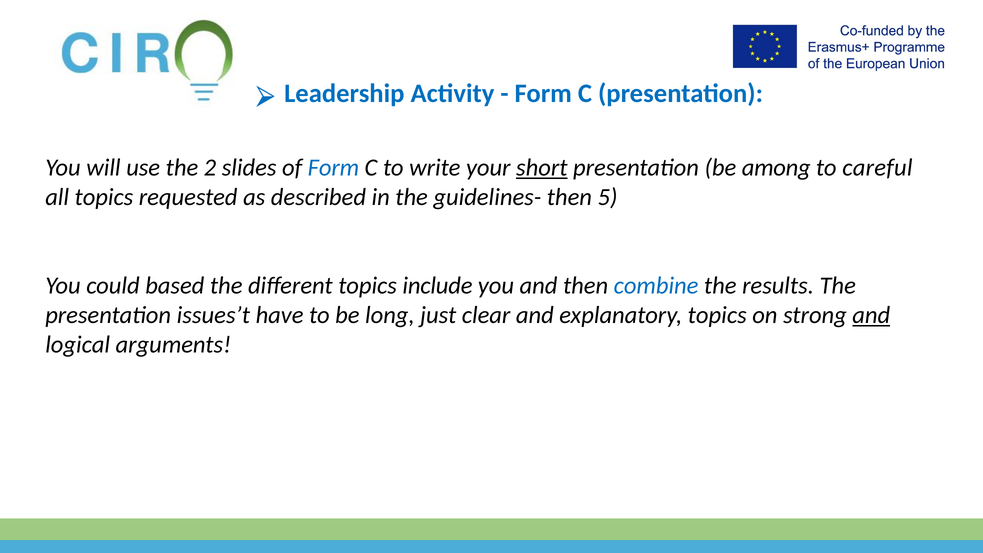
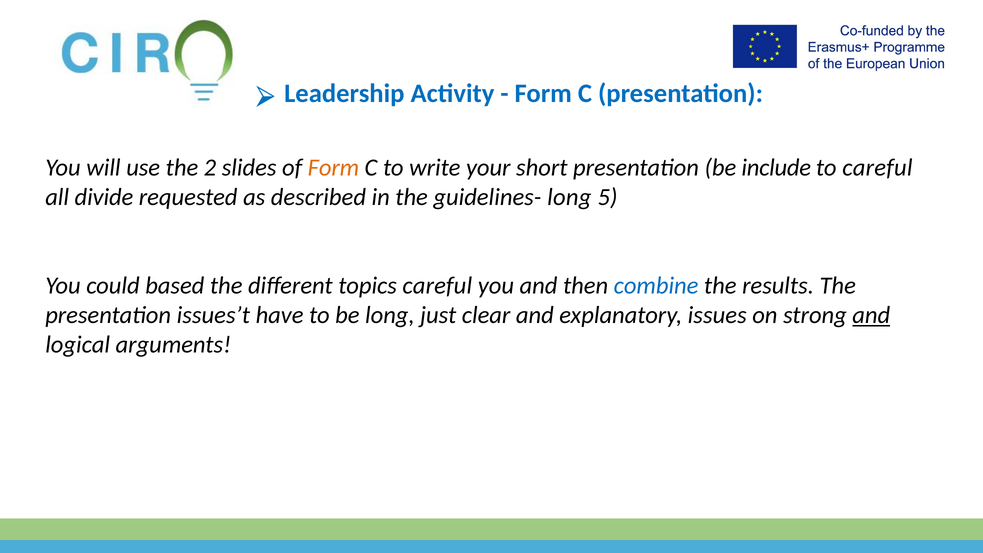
Form at (333, 168) colour: blue -> orange
short underline: present -> none
among: among -> include
all topics: topics -> divide
guidelines- then: then -> long
topics include: include -> careful
explanatory topics: topics -> issues
